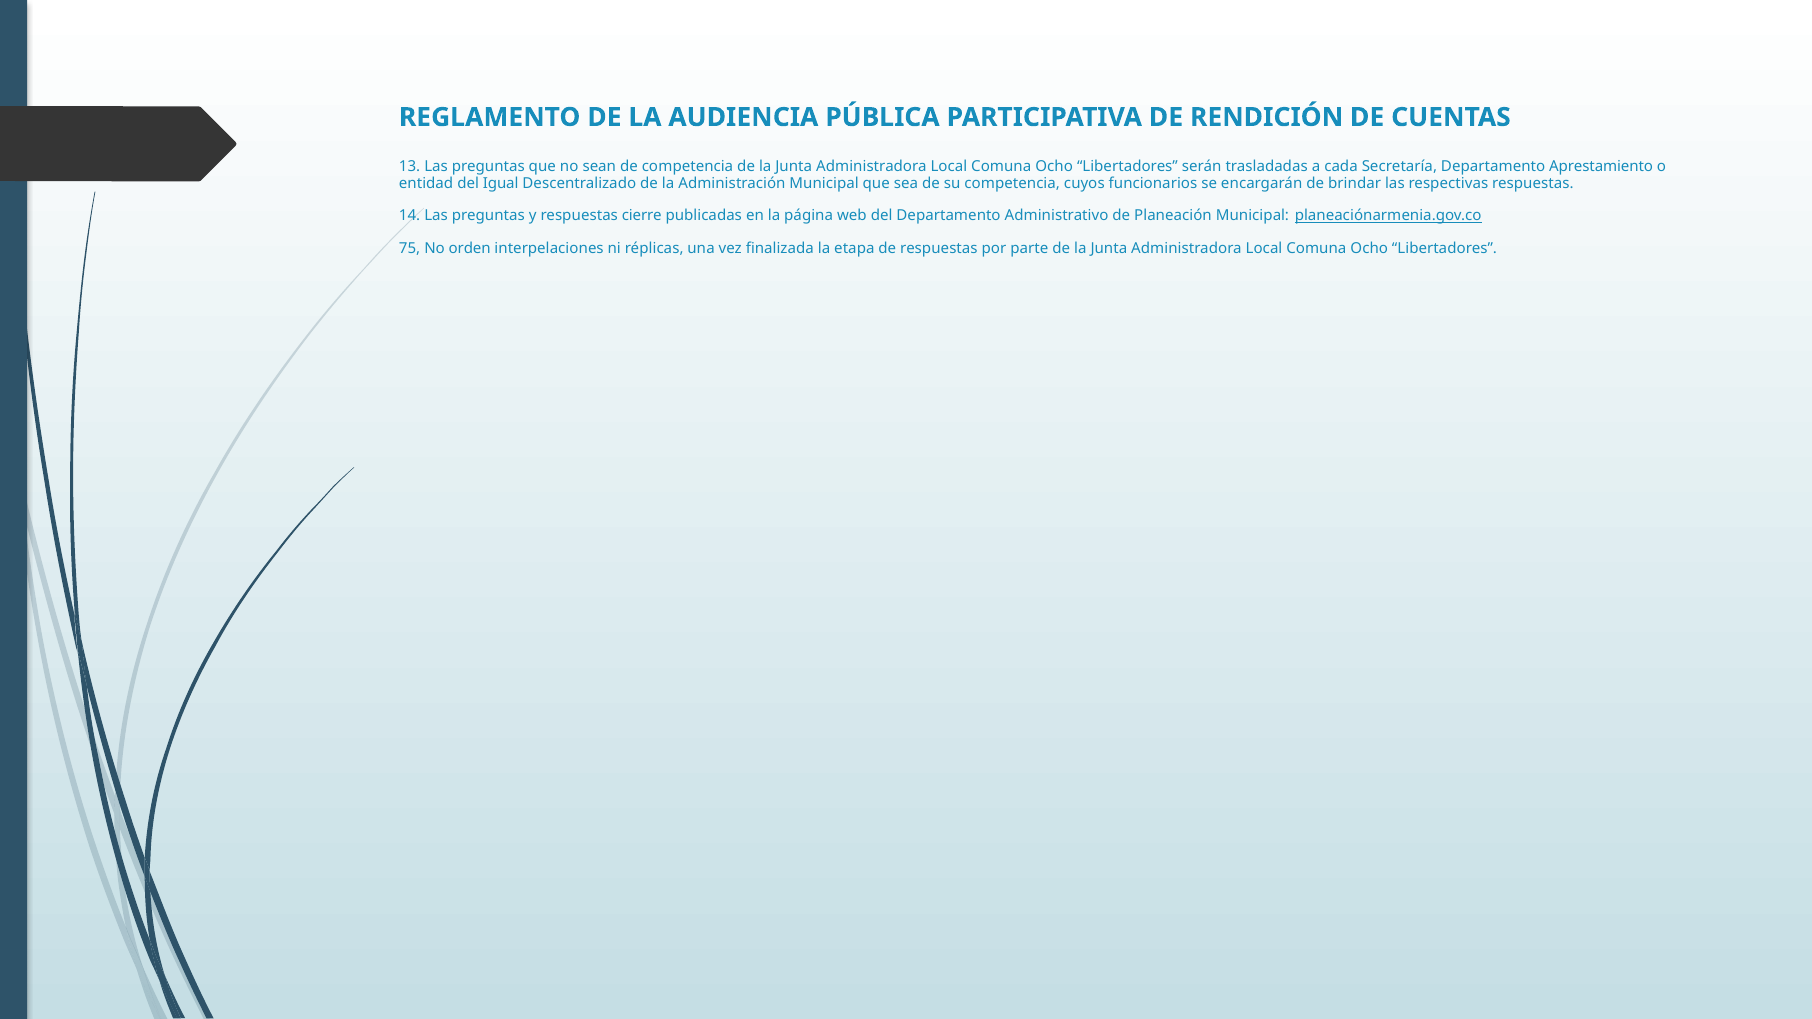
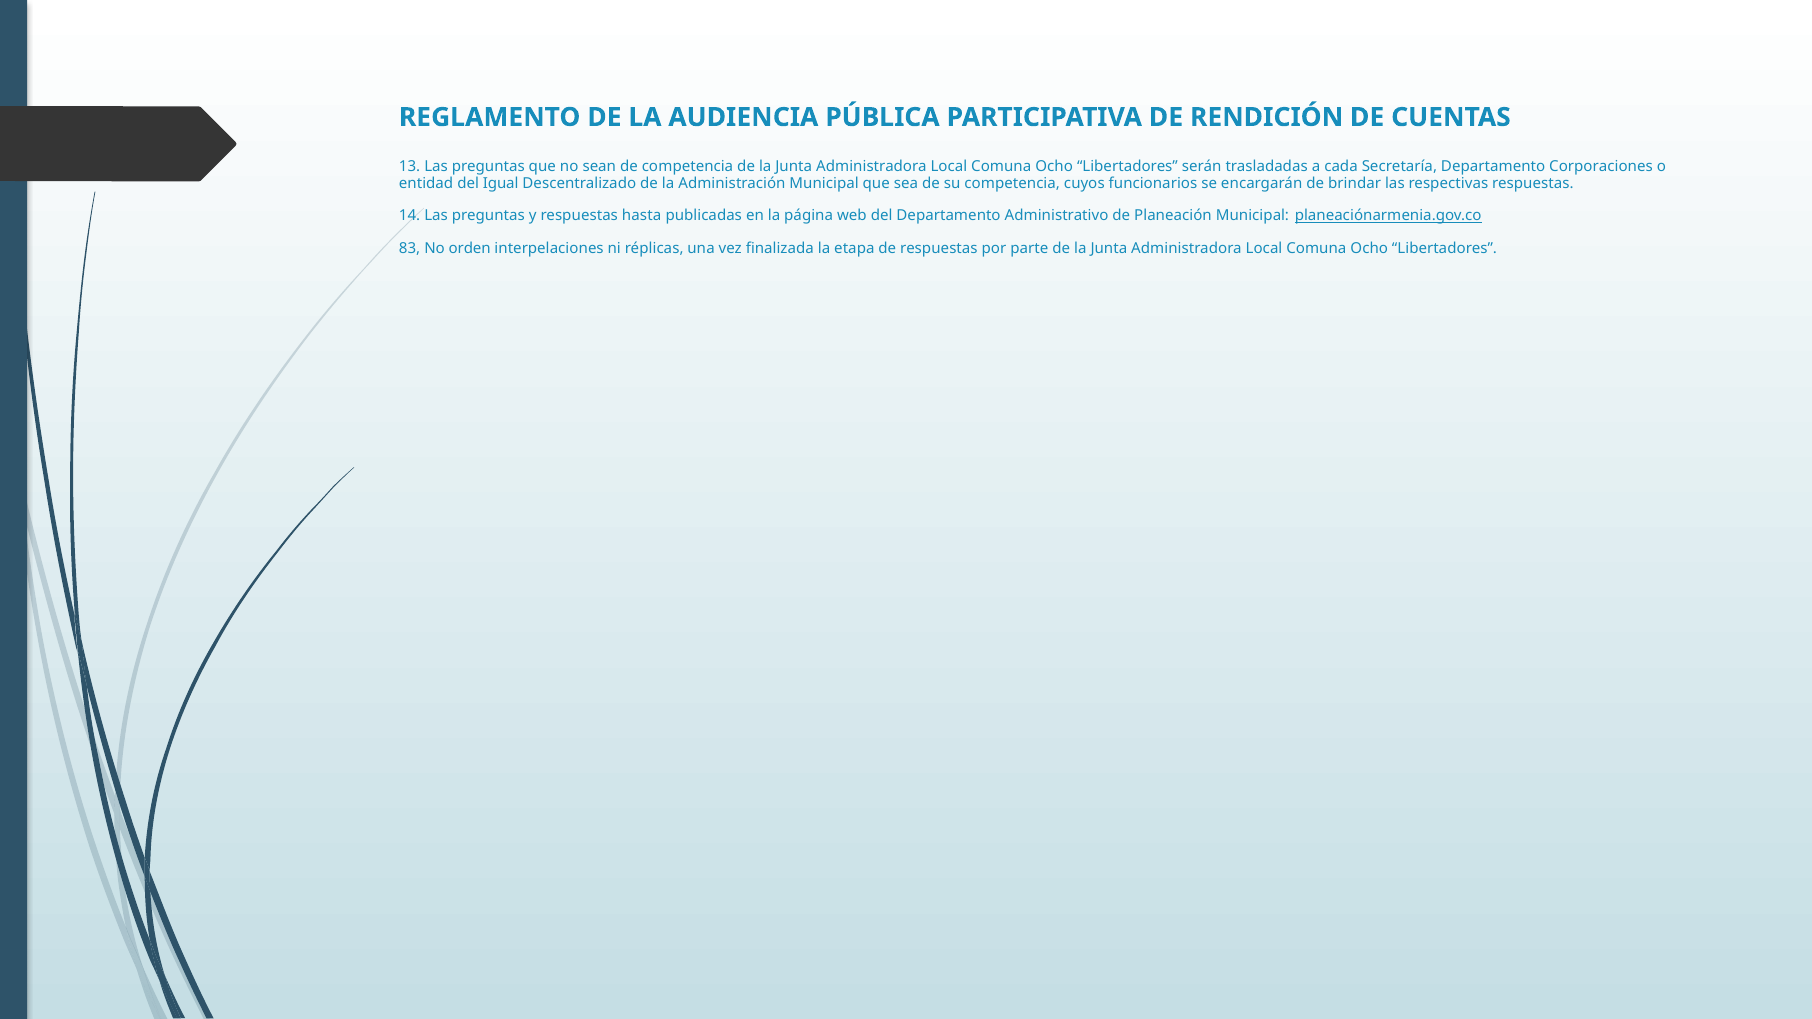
Aprestamiento: Aprestamiento -> Corporaciones
cierre: cierre -> hasta
75: 75 -> 83
